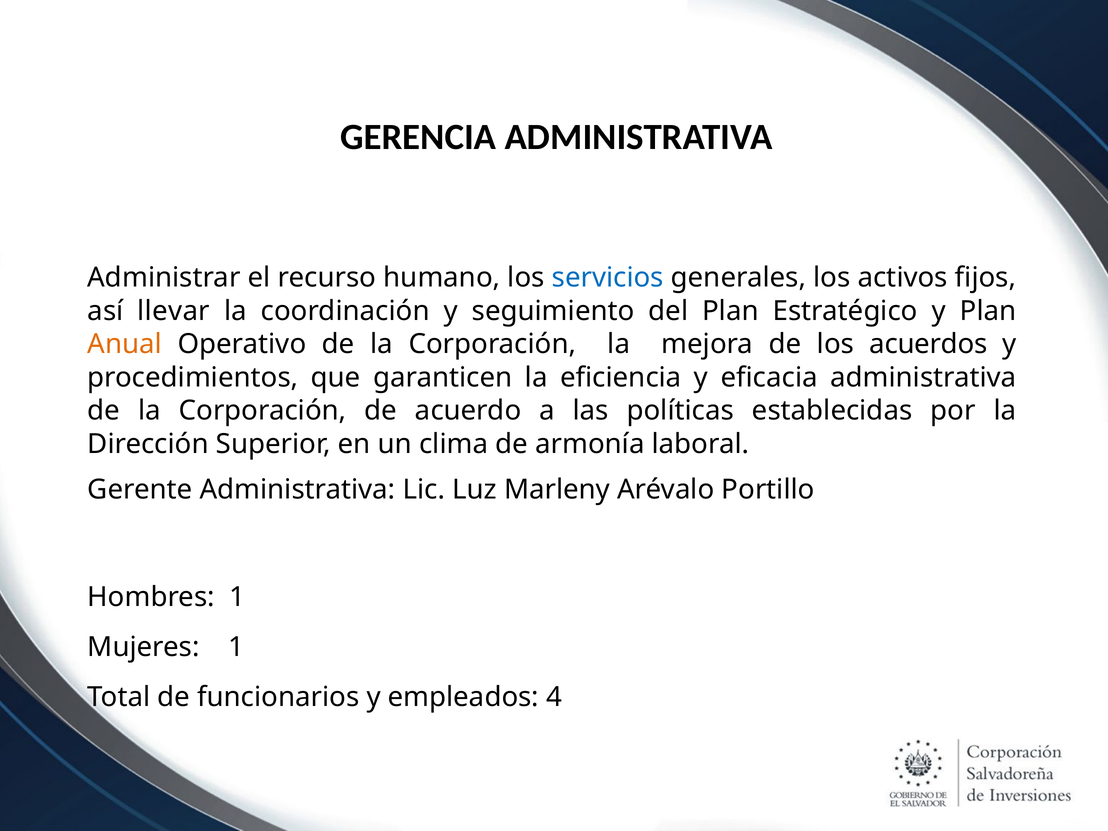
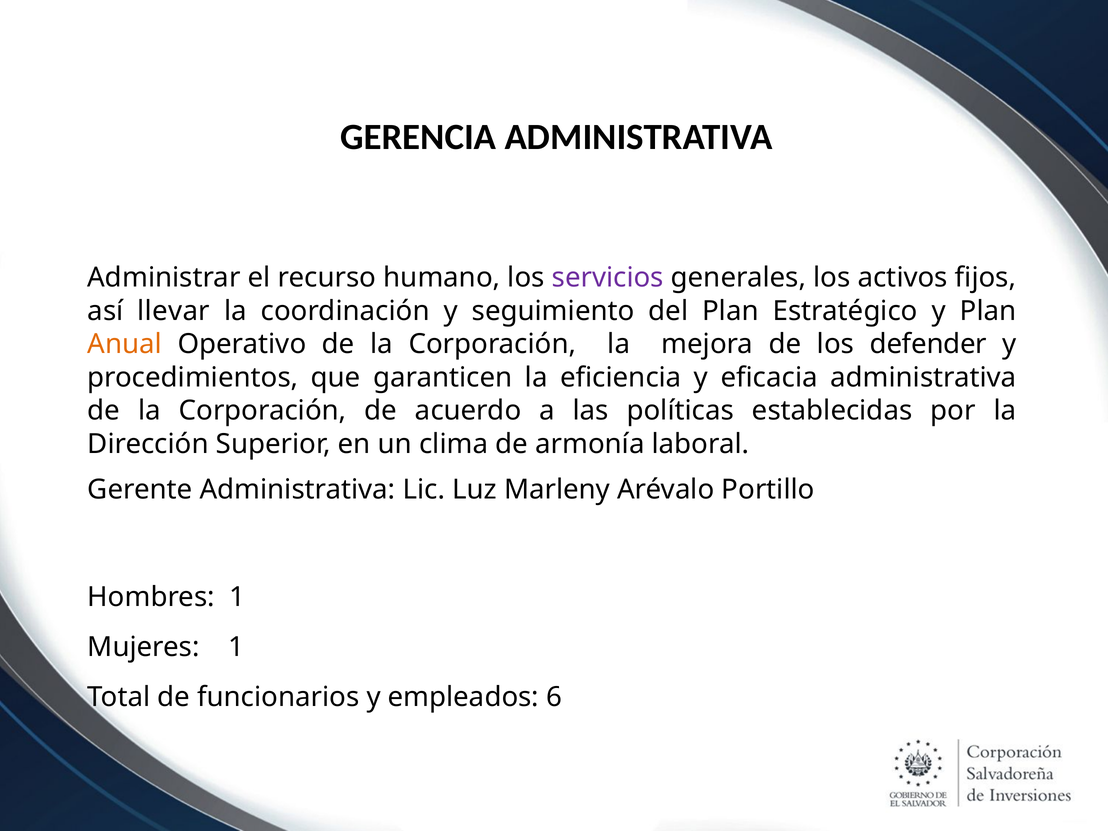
servicios colour: blue -> purple
acuerdos: acuerdos -> defender
4: 4 -> 6
